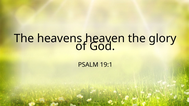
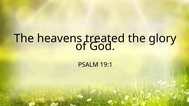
heaven: heaven -> treated
